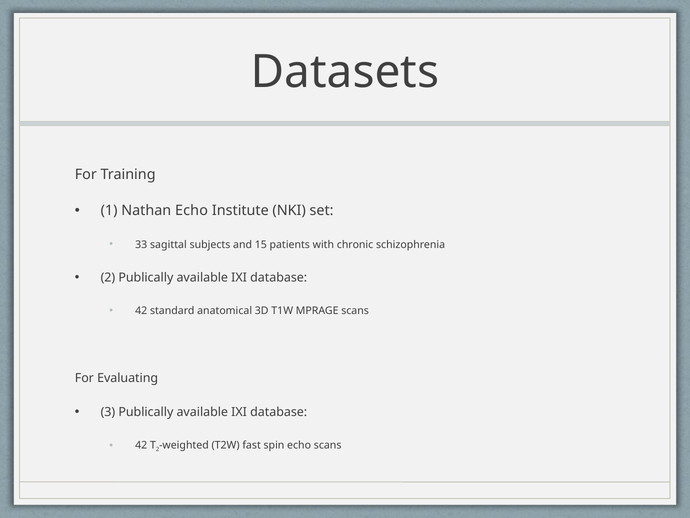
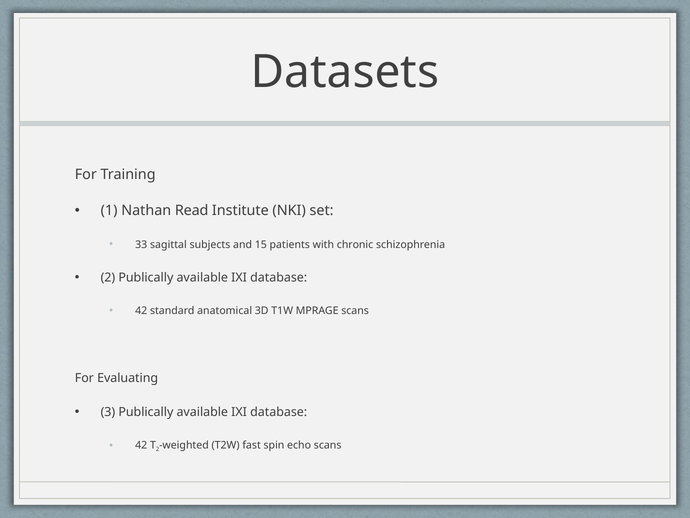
Nathan Echo: Echo -> Read
